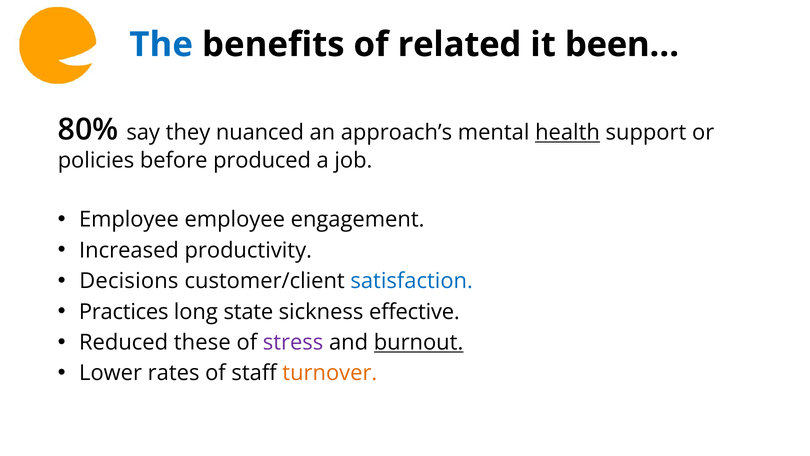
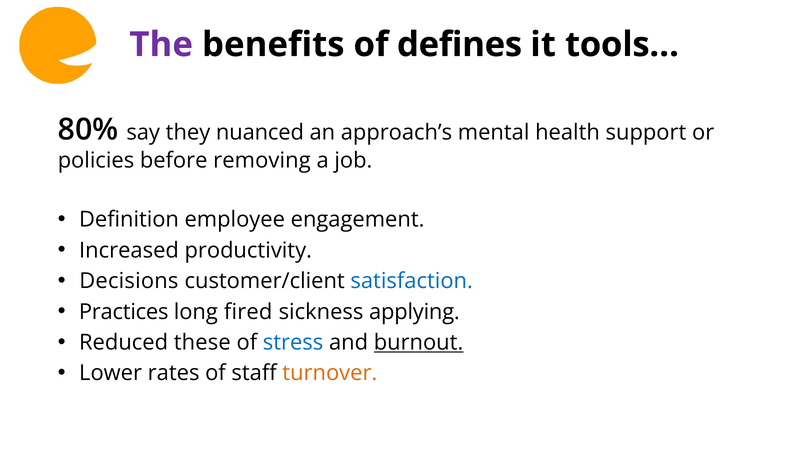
The colour: blue -> purple
related: related -> defines
been…: been… -> tools…
health underline: present -> none
produced: produced -> removing
Employee at (129, 219): Employee -> Definition
state: state -> fired
effective: effective -> applying
stress colour: purple -> blue
